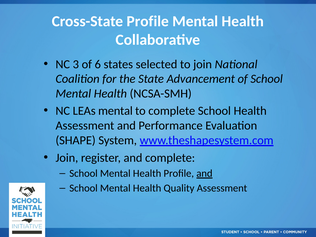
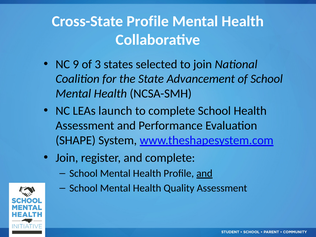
3: 3 -> 9
6: 6 -> 3
LEAs mental: mental -> launch
